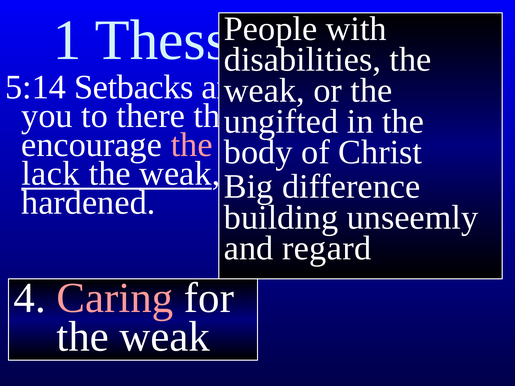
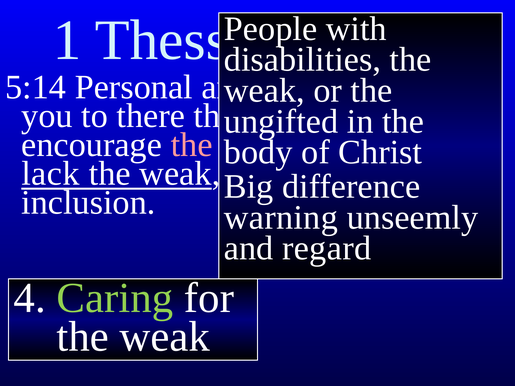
Setbacks: Setbacks -> Personal
hardened: hardened -> inclusion
building: building -> warning
Caring colour: pink -> light green
